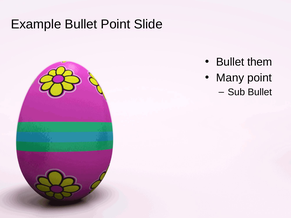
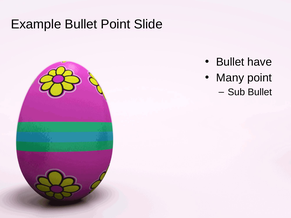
them: them -> have
